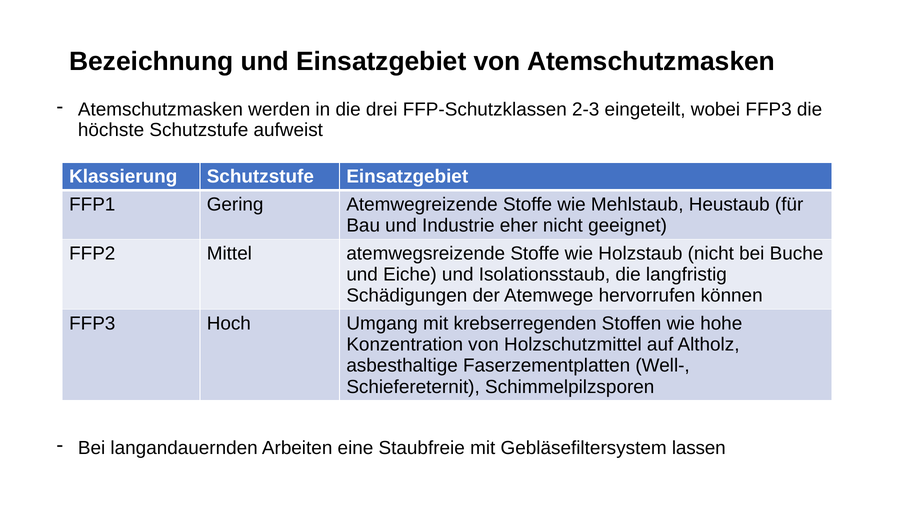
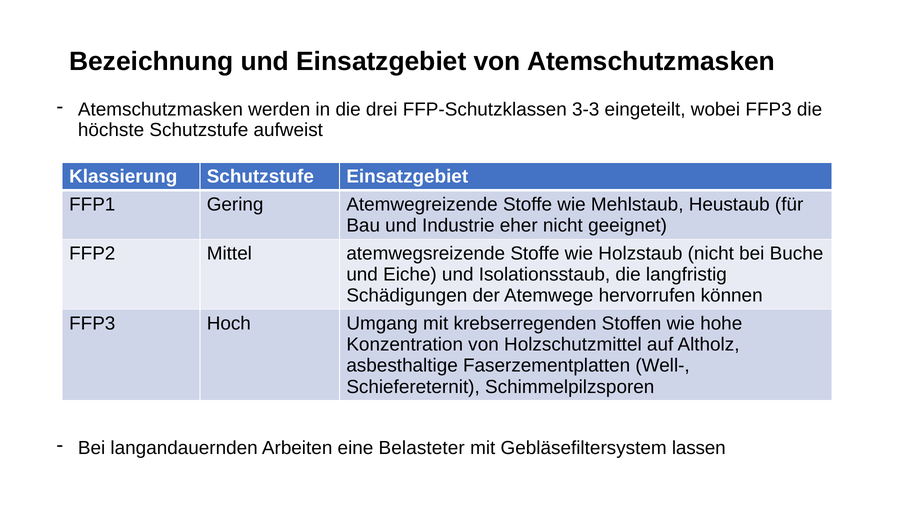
2-3: 2-3 -> 3-3
Staubfreie: Staubfreie -> Belasteter
